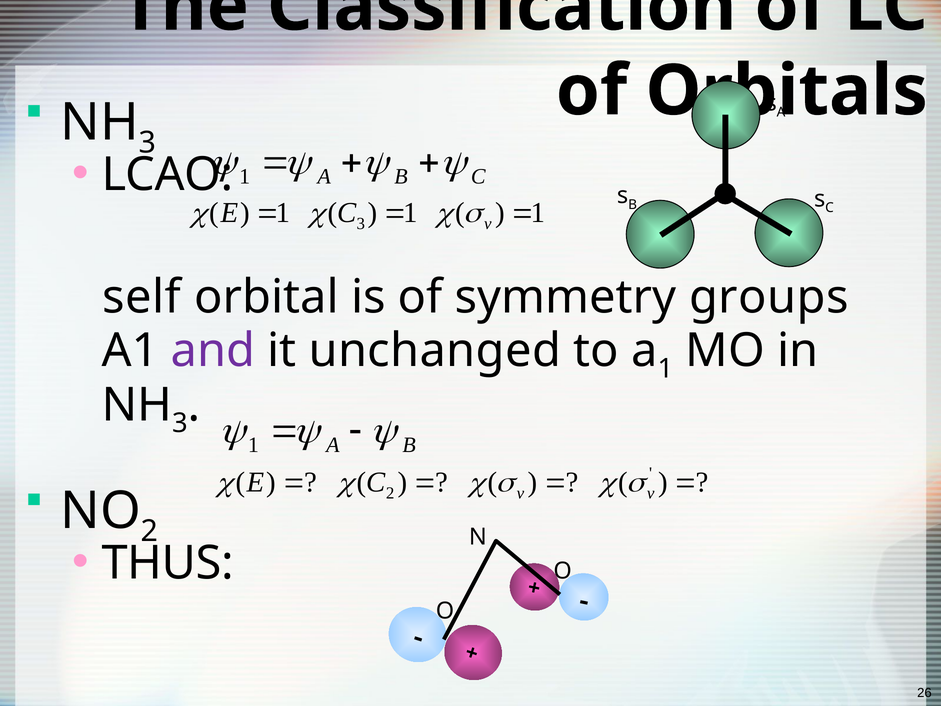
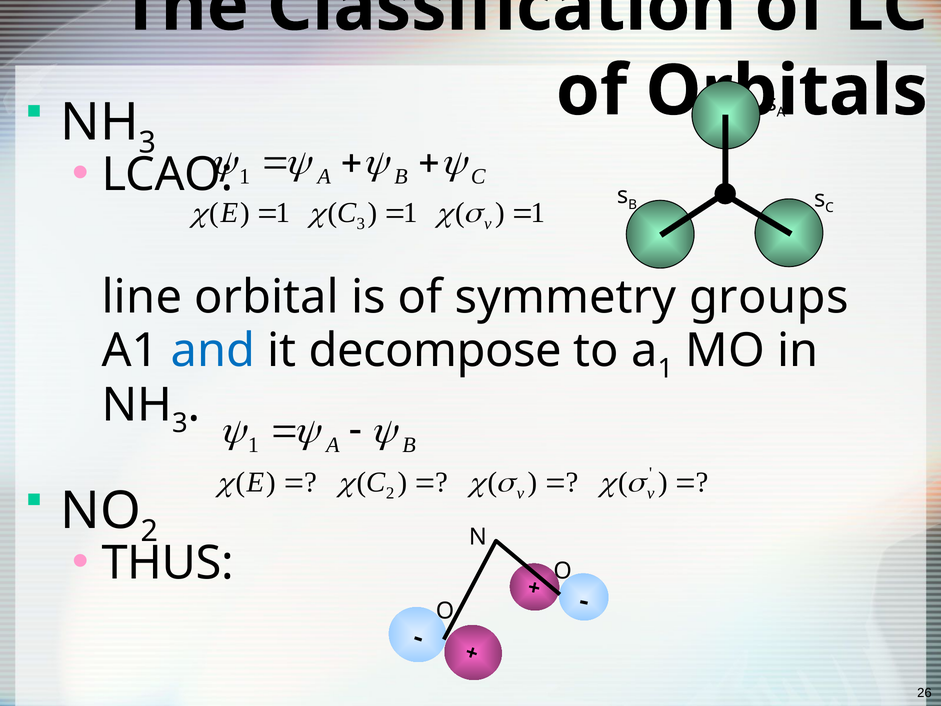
self: self -> line
and colour: purple -> blue
unchanged: unchanged -> decompose
